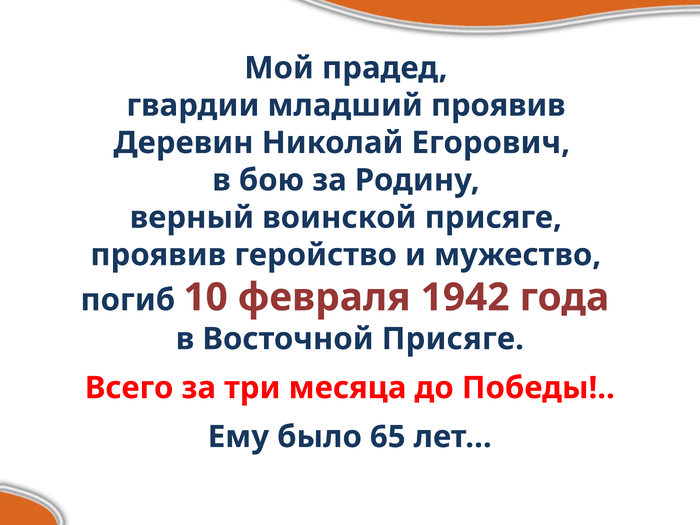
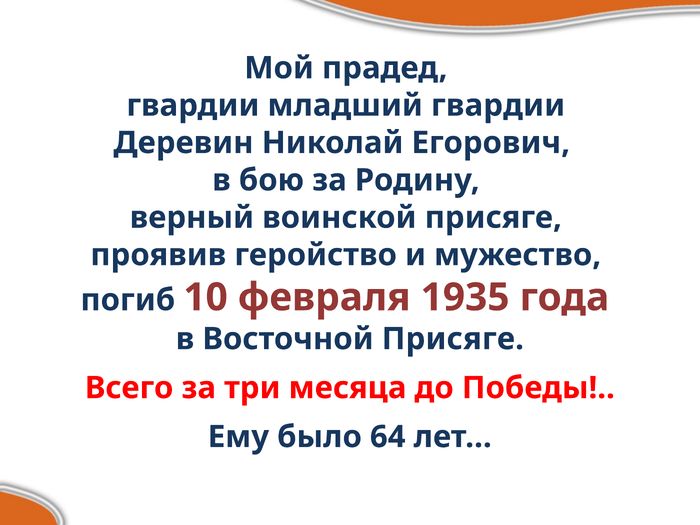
младший проявив: проявив -> гвардии
1942: 1942 -> 1935
65: 65 -> 64
